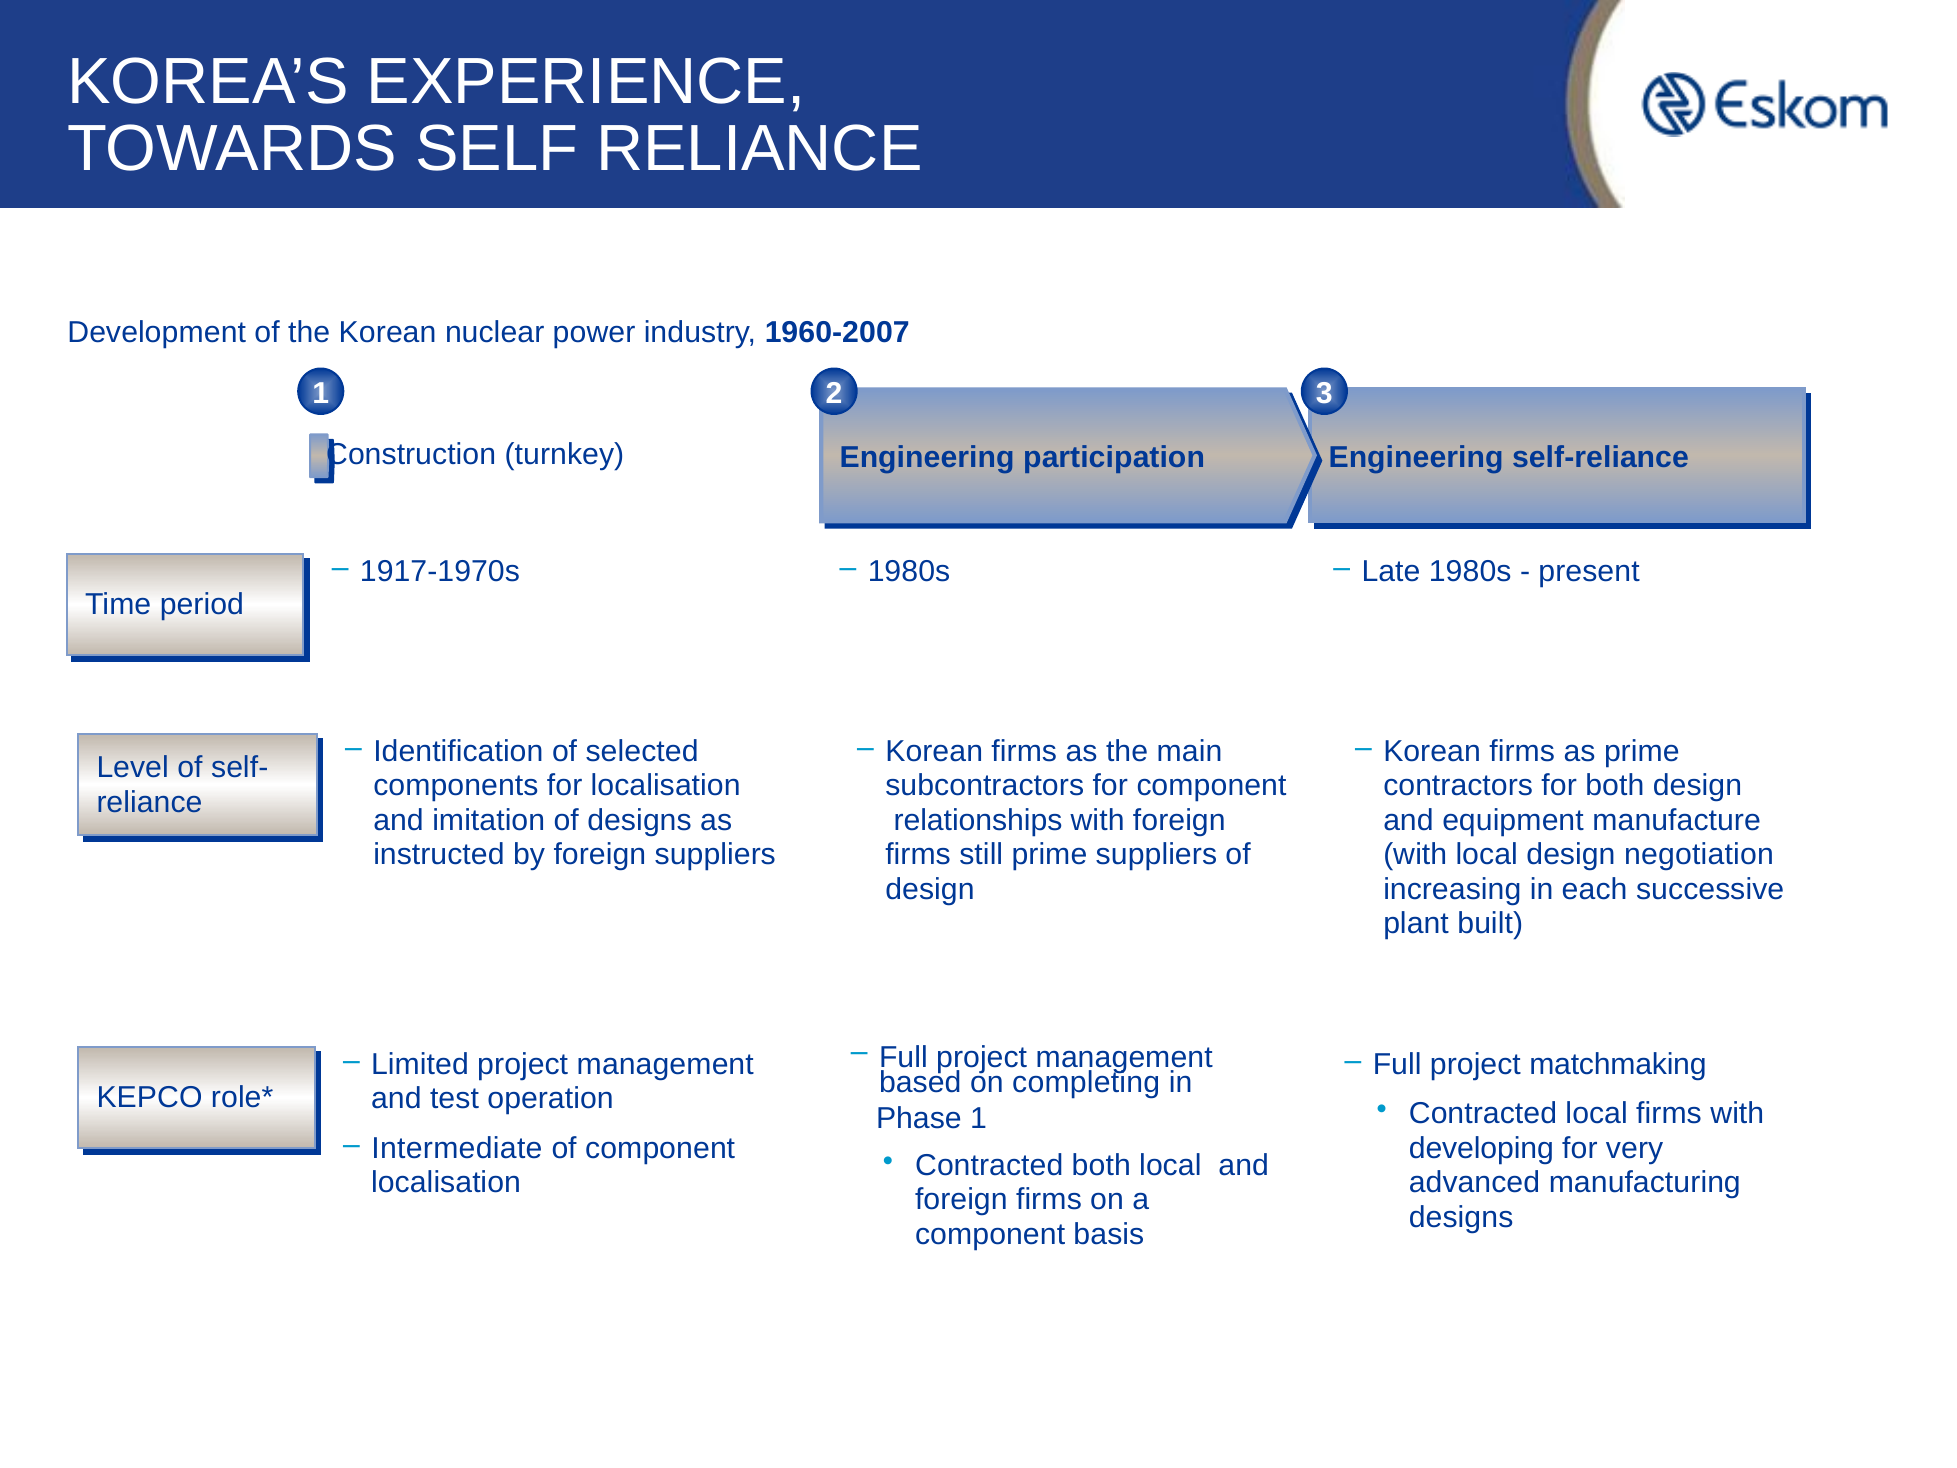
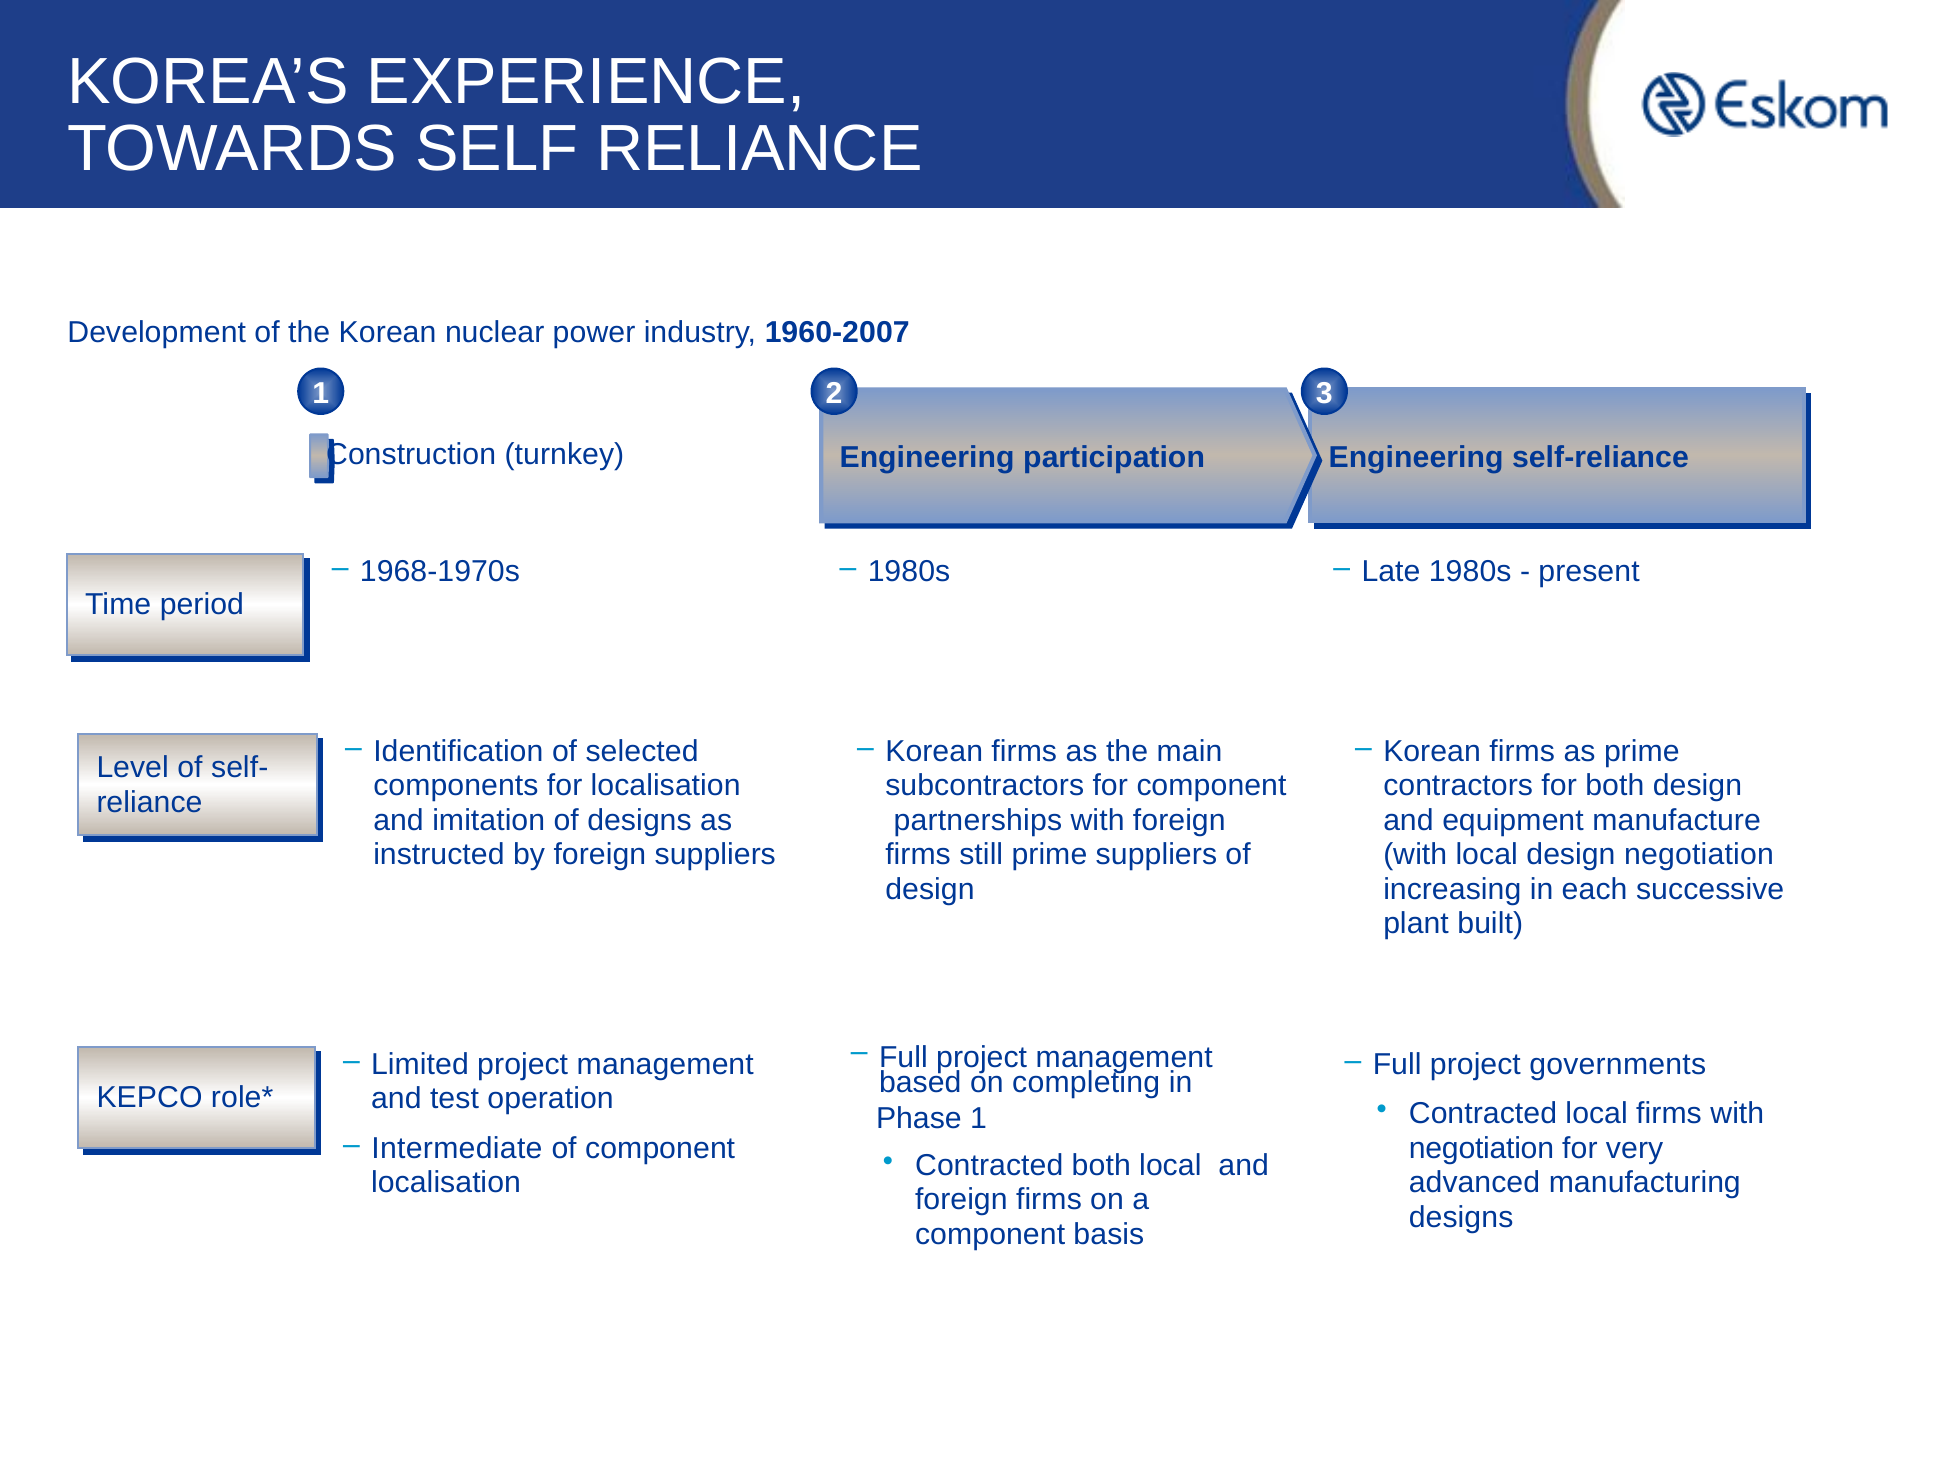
1917-1970s: 1917-1970s -> 1968-1970s
relationships: relationships -> partnerships
matchmaking: matchmaking -> governments
developing at (1481, 1148): developing -> negotiation
